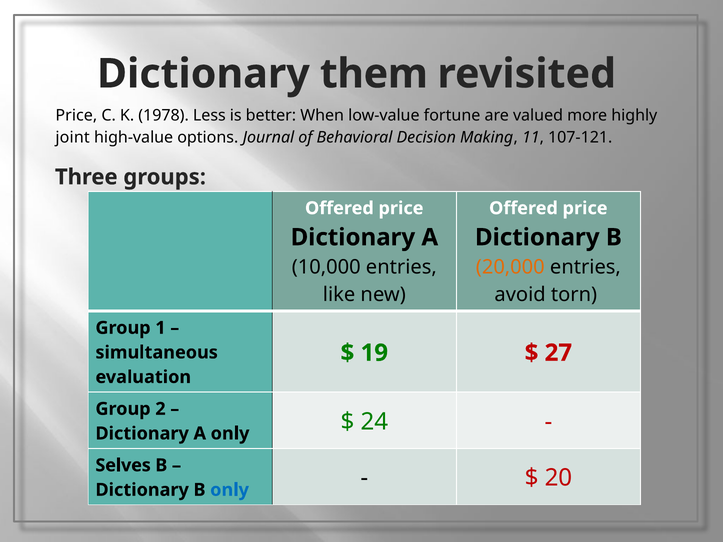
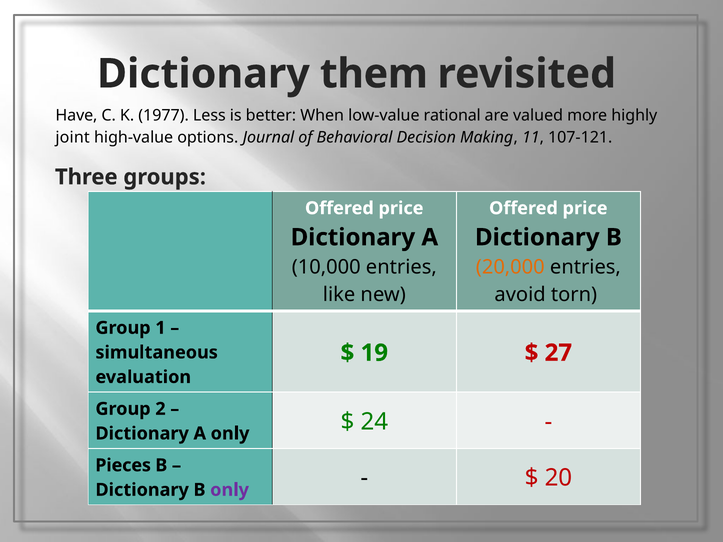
Price at (76, 116): Price -> Have
1978: 1978 -> 1977
fortune: fortune -> rational
Selves: Selves -> Pieces
only at (230, 490) colour: blue -> purple
